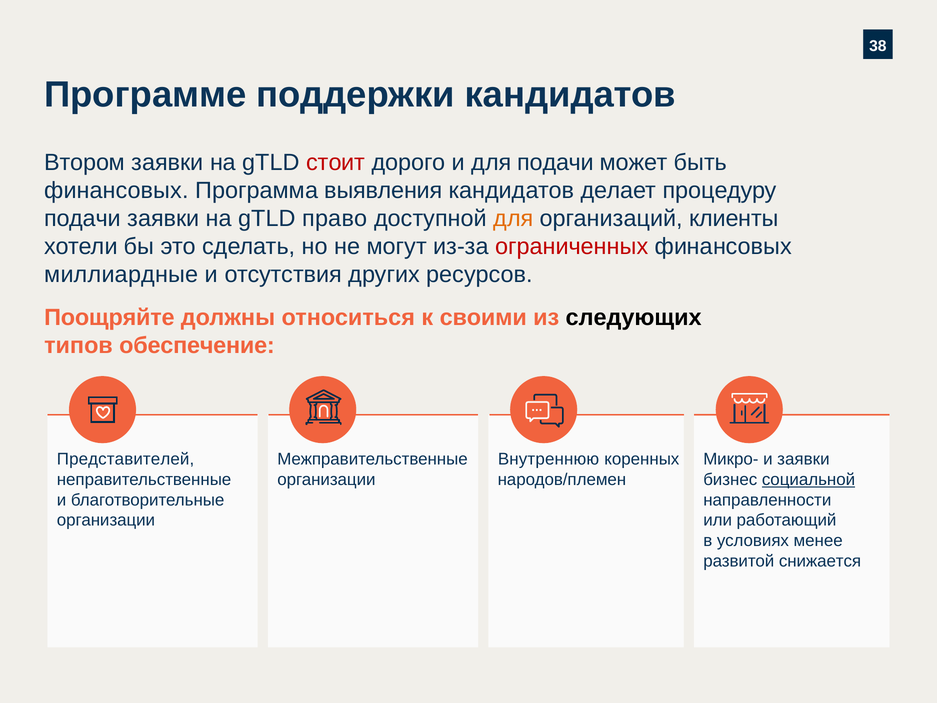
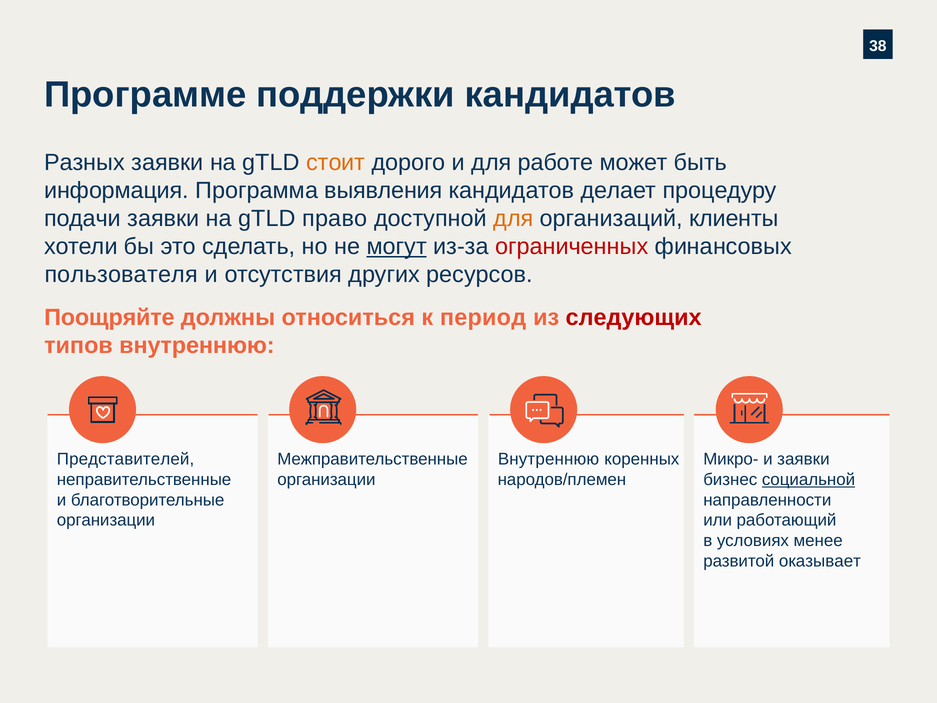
Втором: Втором -> Разных
стоит colour: red -> orange
для подачи: подачи -> работе
финансовых at (116, 190): финансовых -> информация
могут underline: none -> present
миллиардные: миллиардные -> пользователя
своими: своими -> период
следующих colour: black -> red
типов обеспечение: обеспечение -> внутреннюю
снижается: снижается -> оказывает
